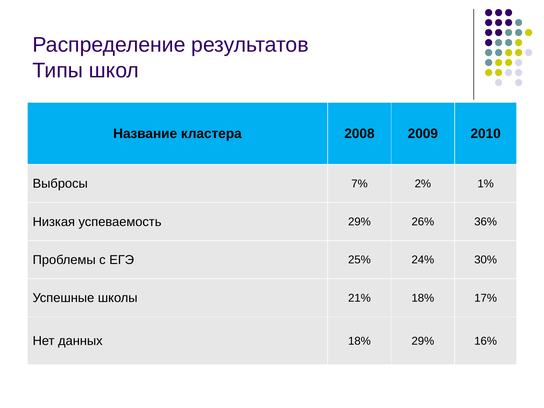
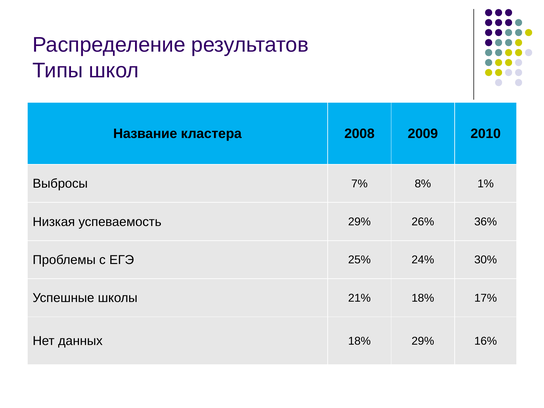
2%: 2% -> 8%
